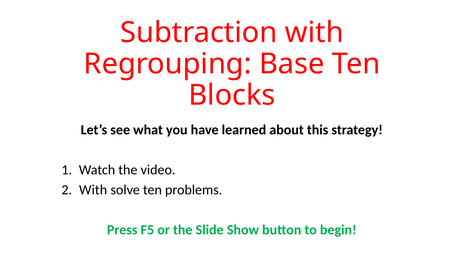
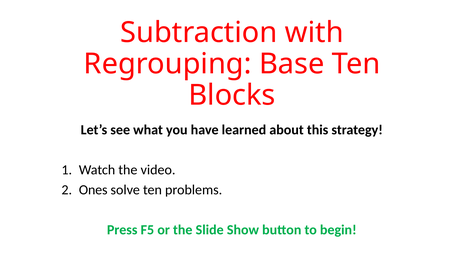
With at (93, 190): With -> Ones
